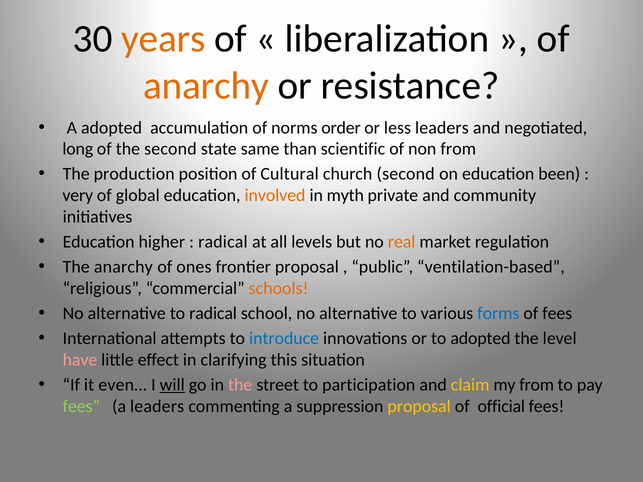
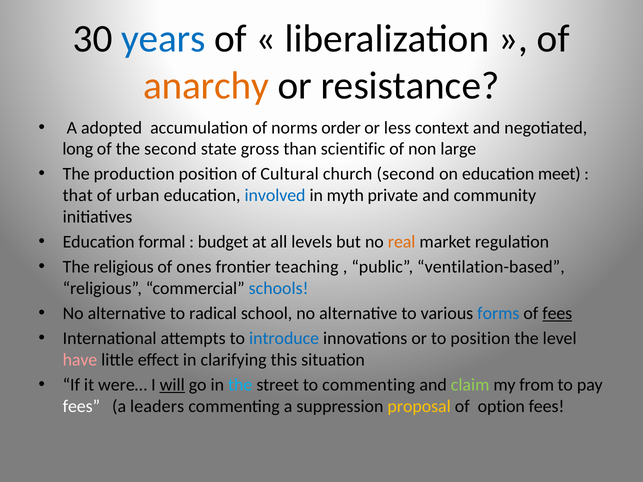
years colour: orange -> blue
less leaders: leaders -> context
same: same -> gross
non from: from -> large
been: been -> meet
very: very -> that
global: global -> urban
involved colour: orange -> blue
higher: higher -> formal
radical at (223, 242): radical -> budget
The anarchy: anarchy -> religious
frontier proposal: proposal -> teaching
schools colour: orange -> blue
fees at (557, 314) underline: none -> present
to adopted: adopted -> position
even…: even… -> were…
the at (240, 385) colour: pink -> light blue
to participation: participation -> commenting
claim colour: yellow -> light green
fees at (81, 406) colour: light green -> white
official: official -> option
